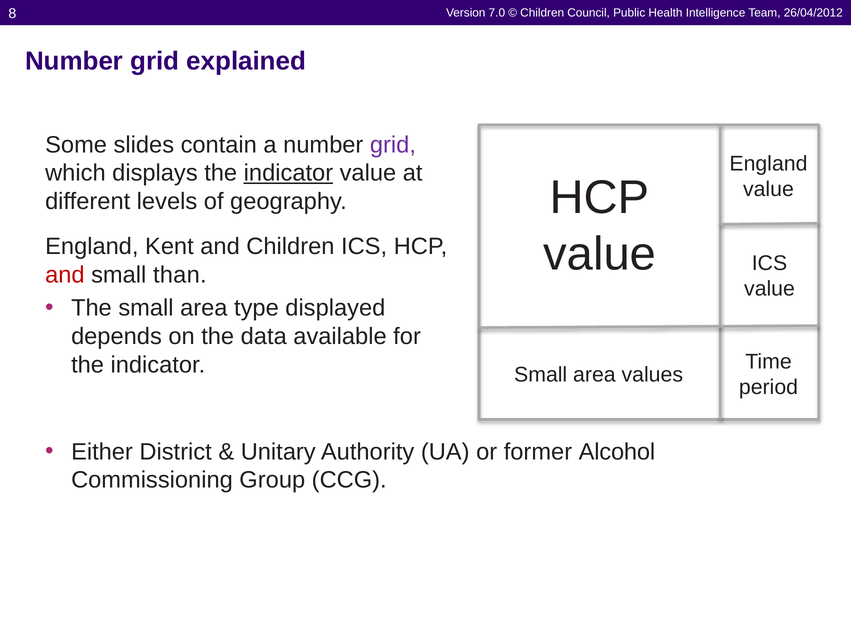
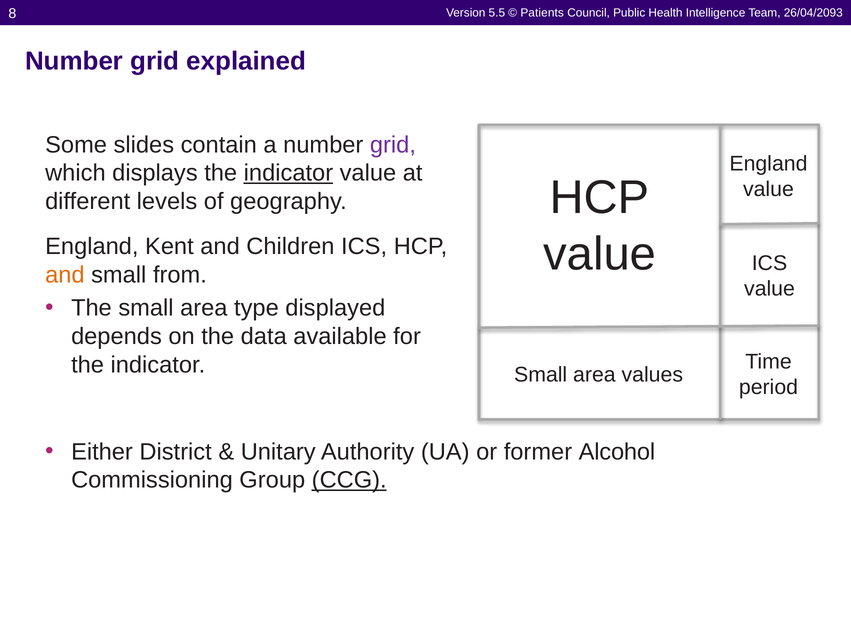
7.0: 7.0 -> 5.5
Children at (542, 13): Children -> Patients
26/04/2012: 26/04/2012 -> 26/04/2093
and at (65, 275) colour: red -> orange
than: than -> from
CCG underline: none -> present
